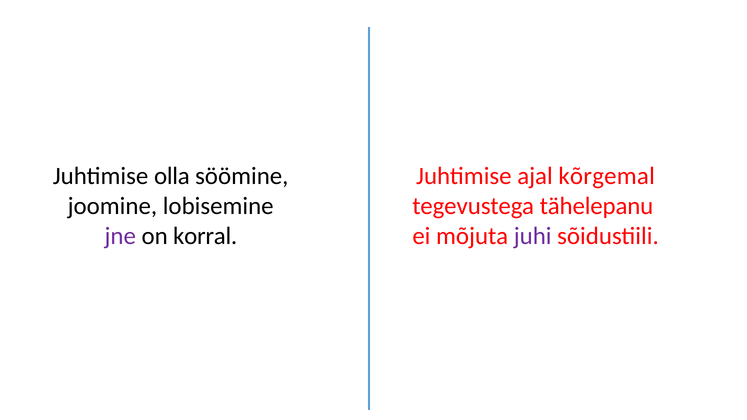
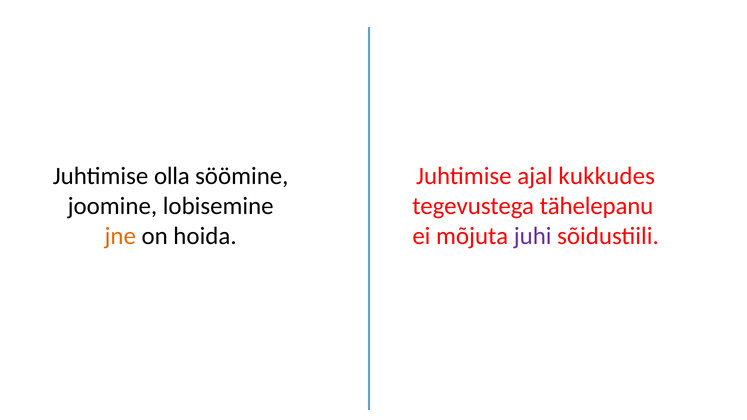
kõrgemal: kõrgemal -> kukkudes
jne colour: purple -> orange
korral: korral -> hoida
